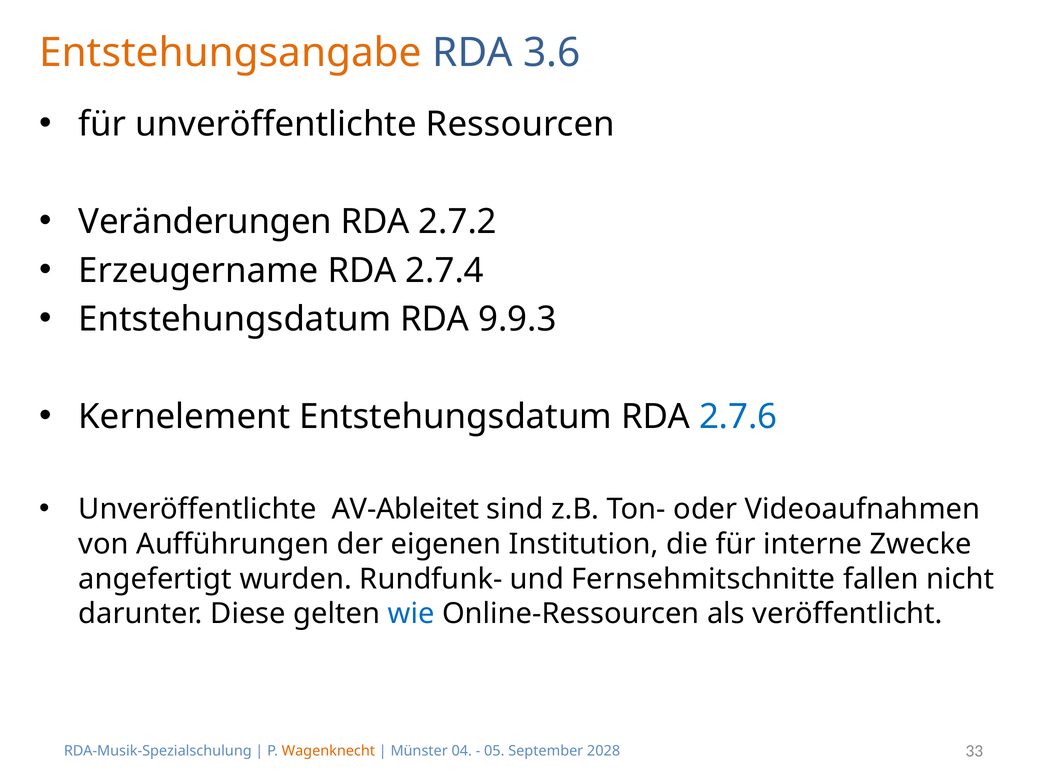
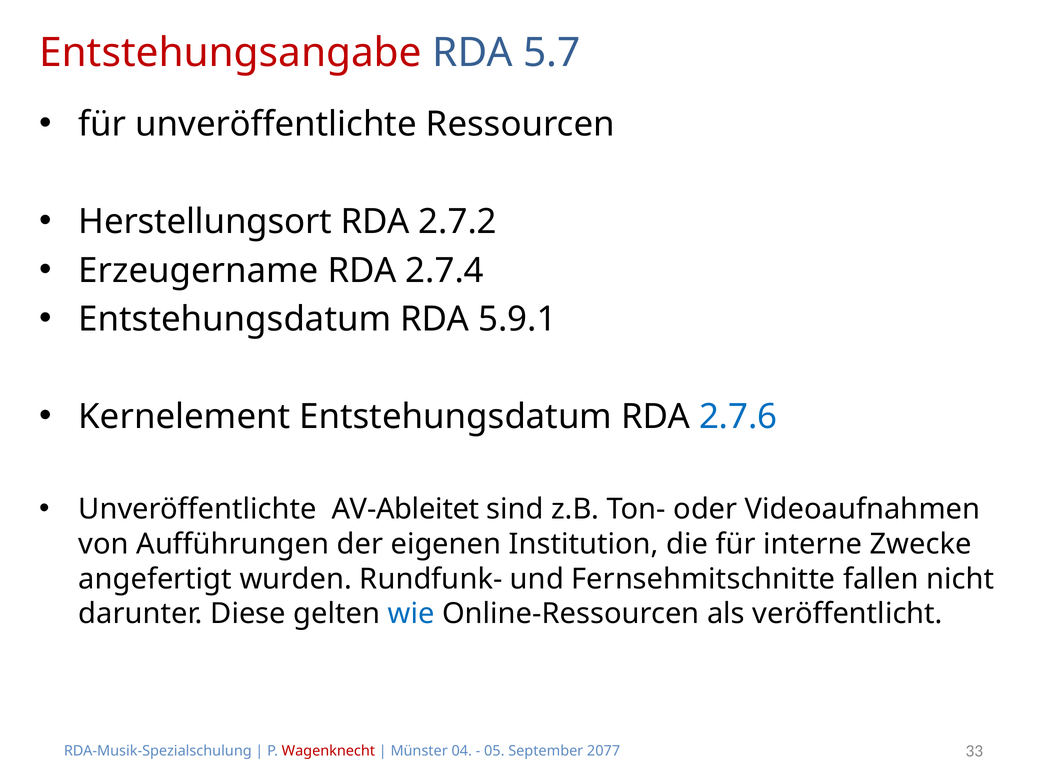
Entstehungsangabe colour: orange -> red
3.6: 3.6 -> 5.7
Veränderungen: Veränderungen -> Herstellungsort
9.9.3: 9.9.3 -> 5.9.1
Wagenknecht colour: orange -> red
2028: 2028 -> 2077
